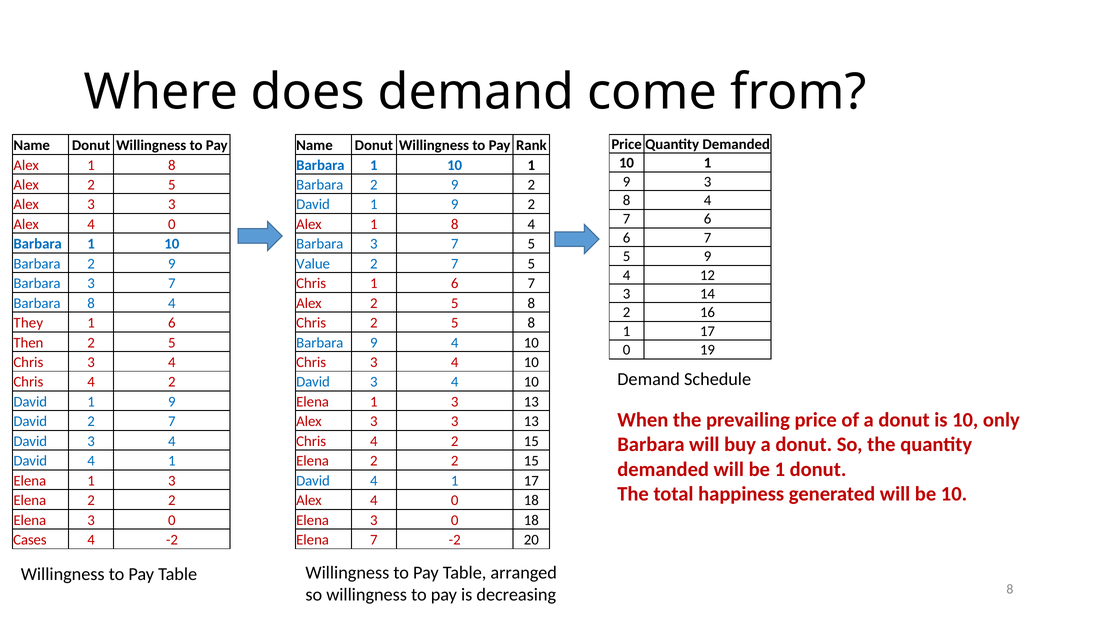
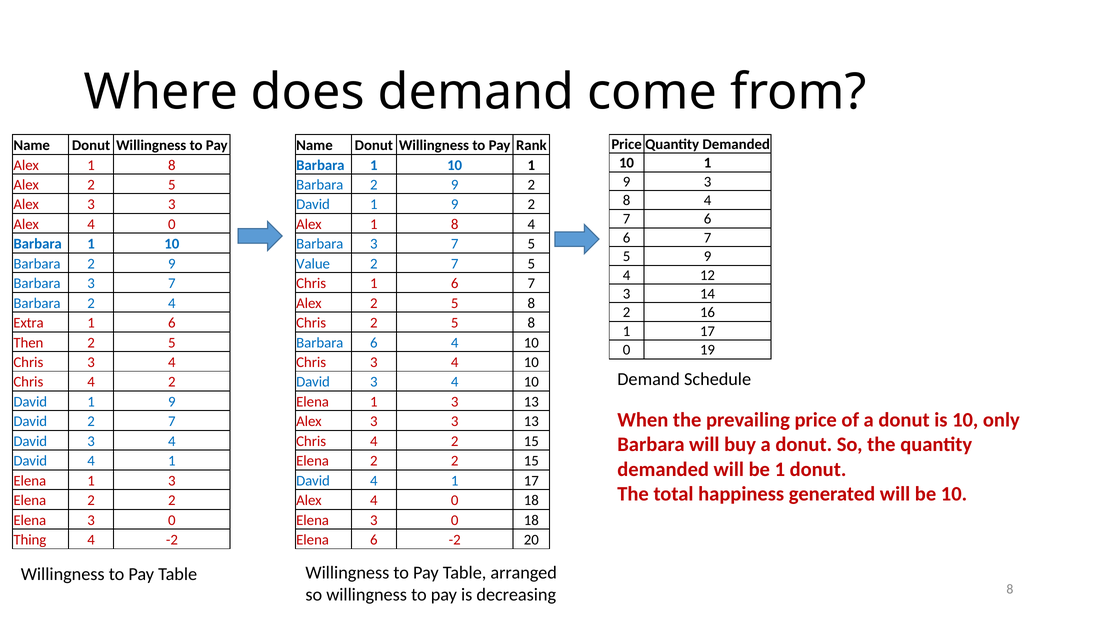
8 at (91, 303): 8 -> 2
They: They -> Extra
Barbara 9: 9 -> 6
Cases: Cases -> Thing
Elena 7: 7 -> 6
